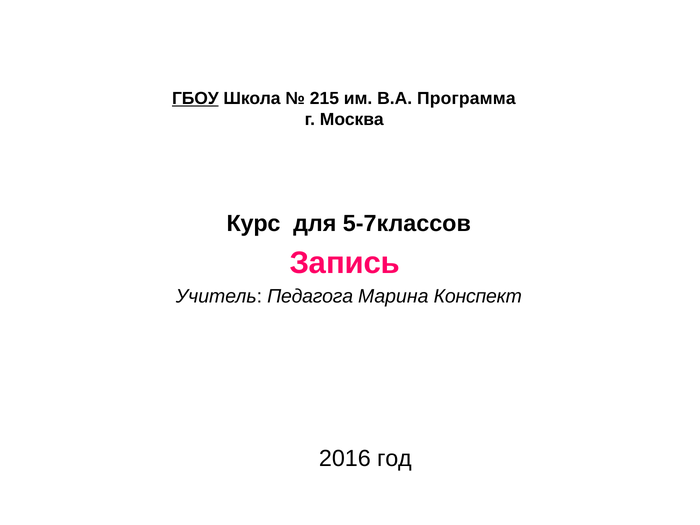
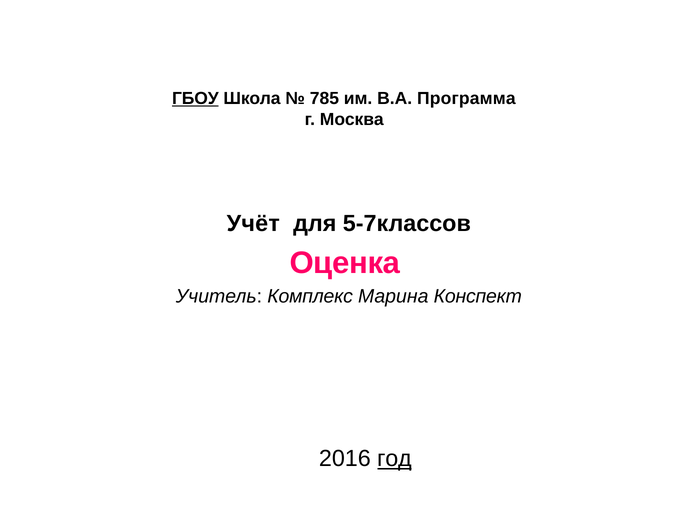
215: 215 -> 785
Курс: Курс -> Учёт
Запись: Запись -> Оценка
Педагога: Педагога -> Комплекс
год underline: none -> present
